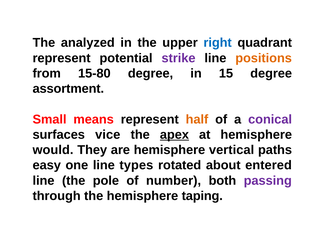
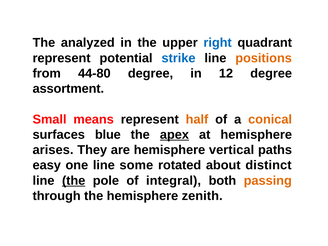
strike colour: purple -> blue
15-80: 15-80 -> 44-80
15: 15 -> 12
conical colour: purple -> orange
vice: vice -> blue
would: would -> arises
types: types -> some
entered: entered -> distinct
the at (74, 181) underline: none -> present
number: number -> integral
passing colour: purple -> orange
taping: taping -> zenith
